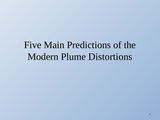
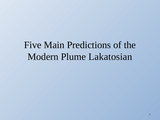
Distortions: Distortions -> Lakatosian
